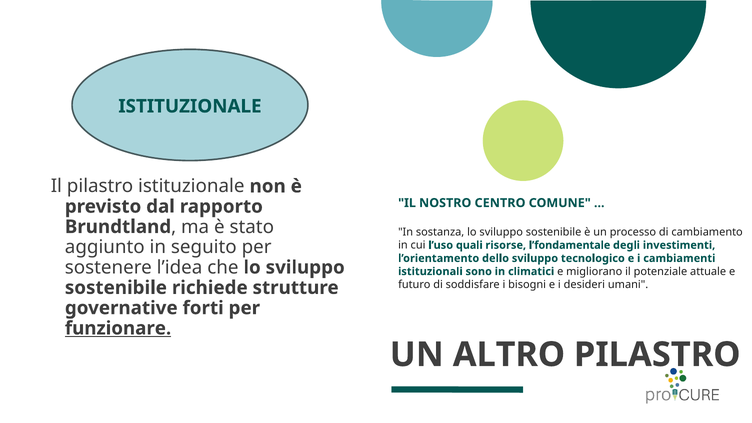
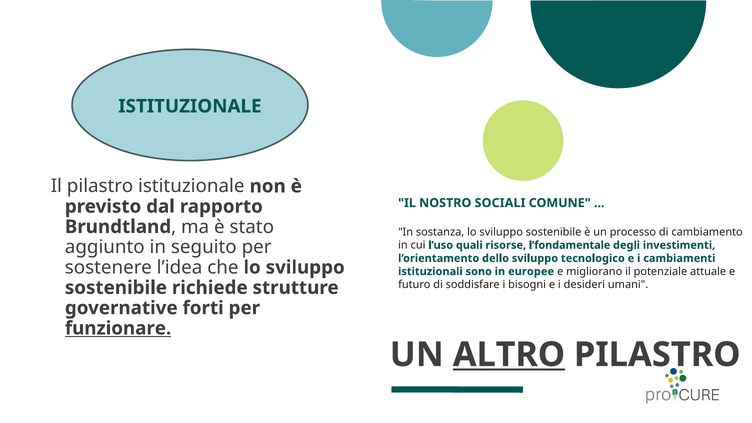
CENTRO: CENTRO -> SOCIALI
climatici: climatici -> europee
ALTRO underline: none -> present
